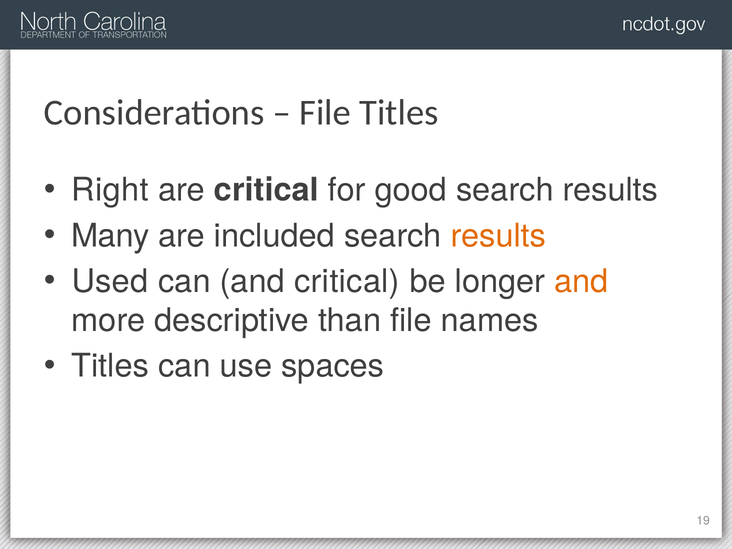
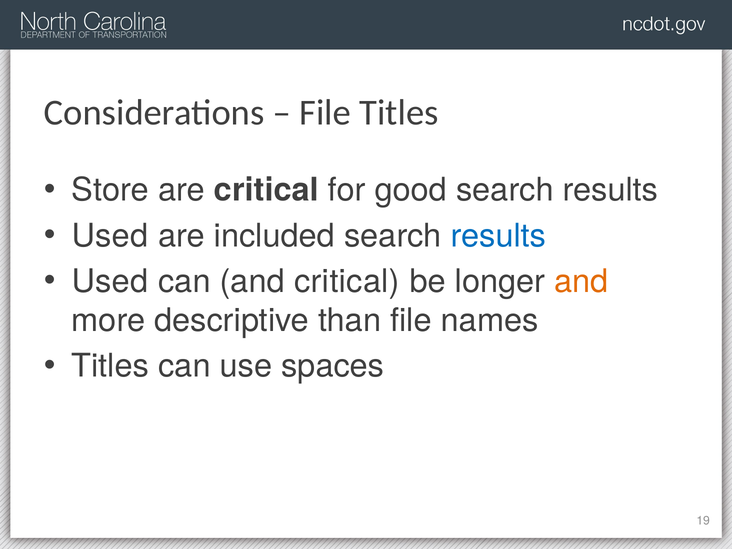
Right: Right -> Store
Many at (110, 236): Many -> Used
results at (498, 236) colour: orange -> blue
